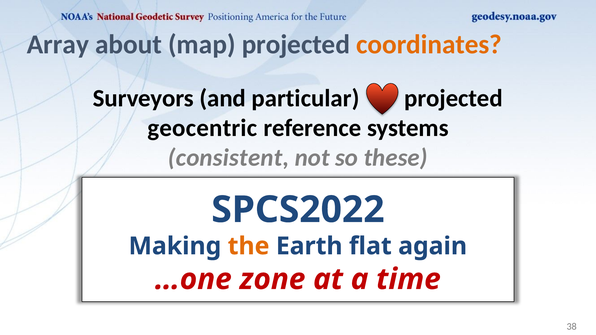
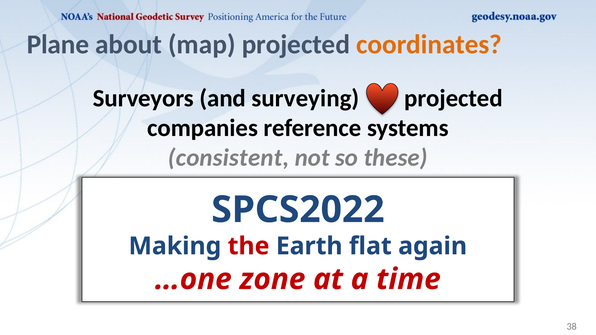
Array: Array -> Plane
particular: particular -> surveying
geocentric: geocentric -> companies
the colour: orange -> red
